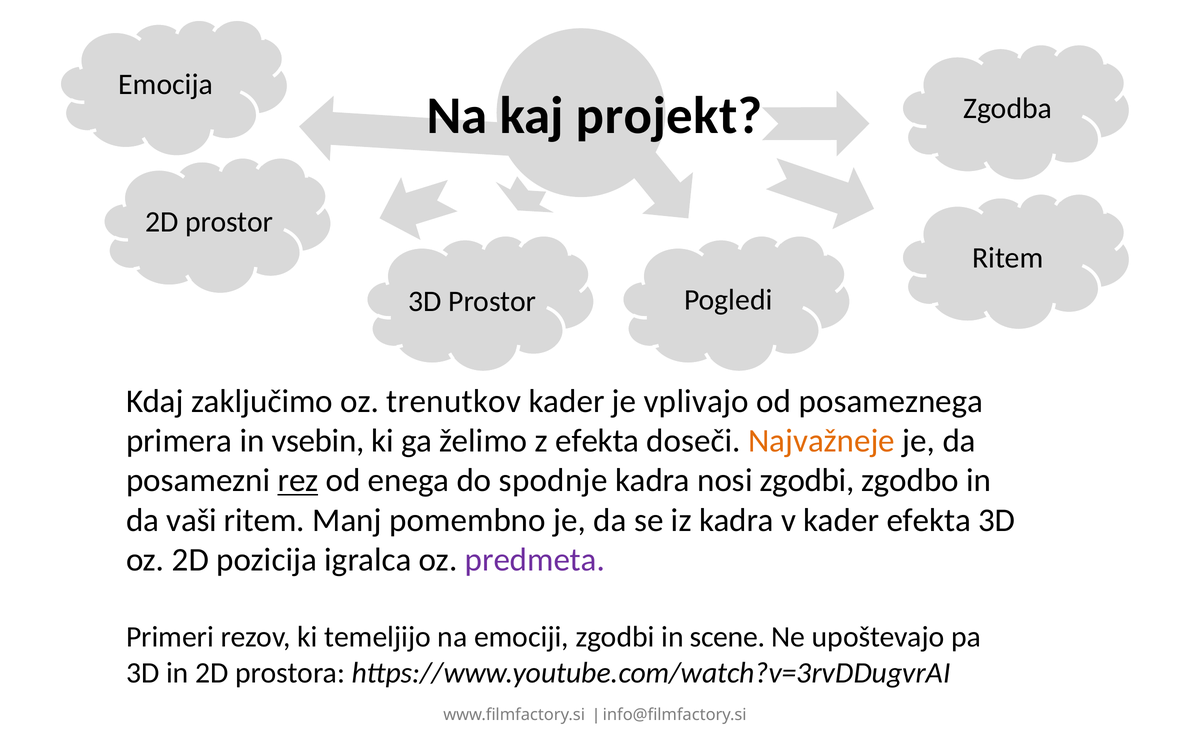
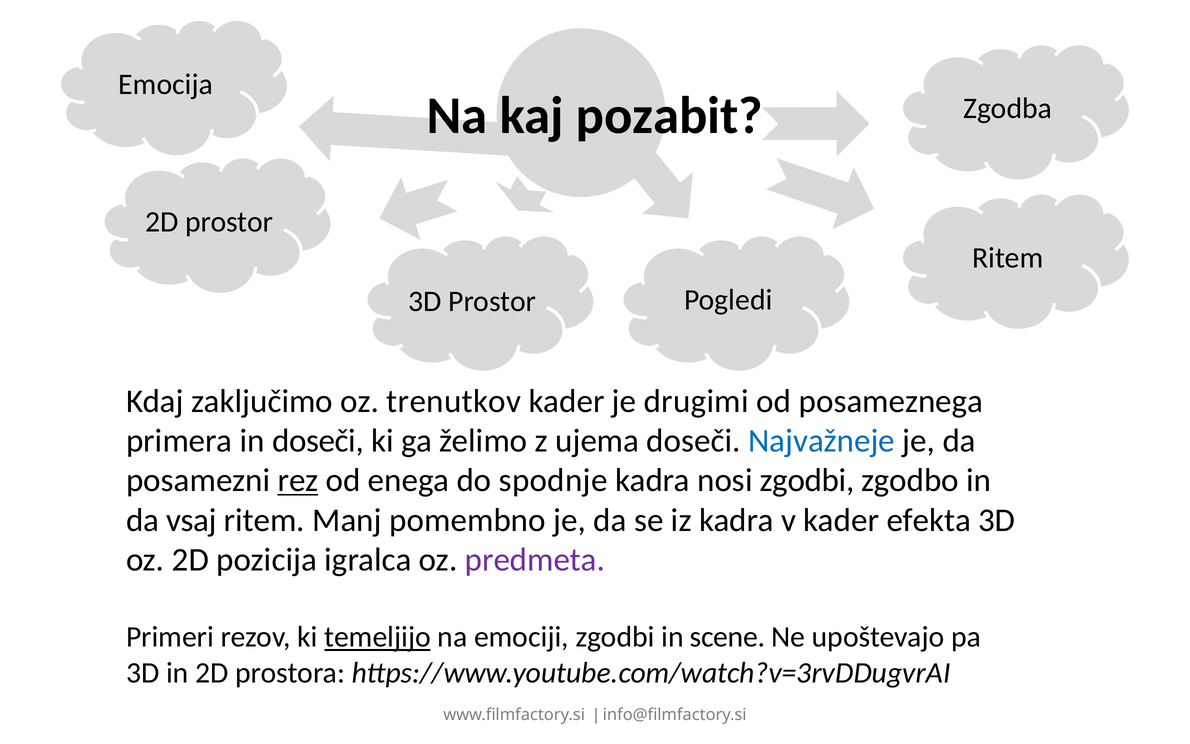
projekt: projekt -> pozabit
vplivajo: vplivajo -> drugimi
in vsebin: vsebin -> doseči
z efekta: efekta -> ujema
Najvažneje colour: orange -> blue
vaši: vaši -> vsaj
temeljijo underline: none -> present
